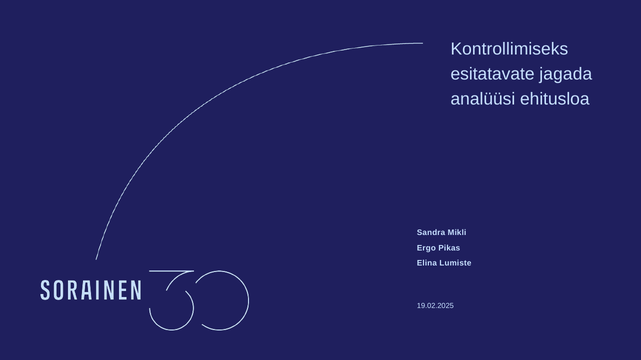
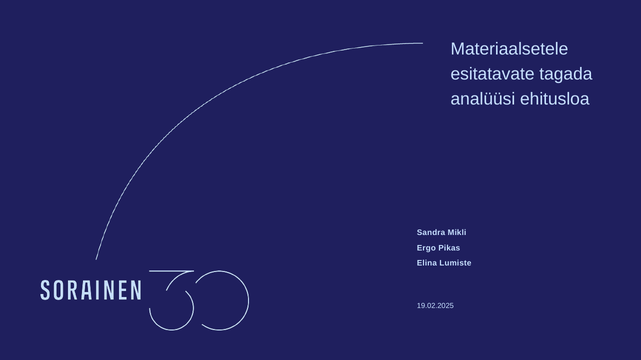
Kontrollimiseks: Kontrollimiseks -> Materiaalsetele
jagada: jagada -> tagada
